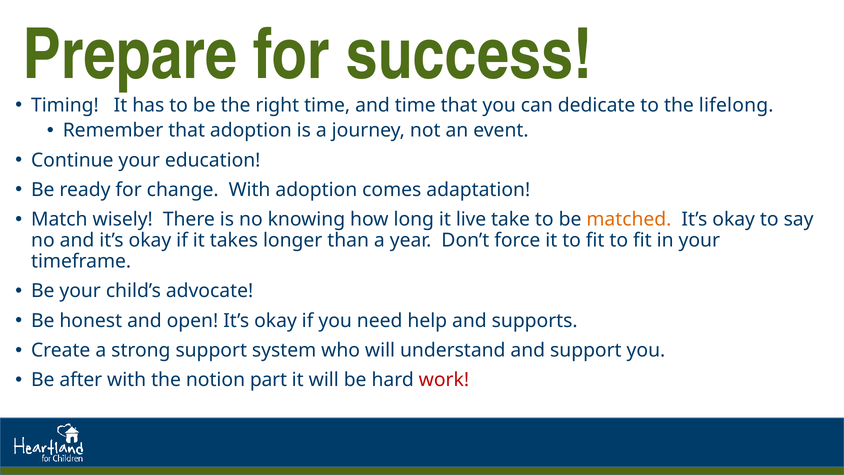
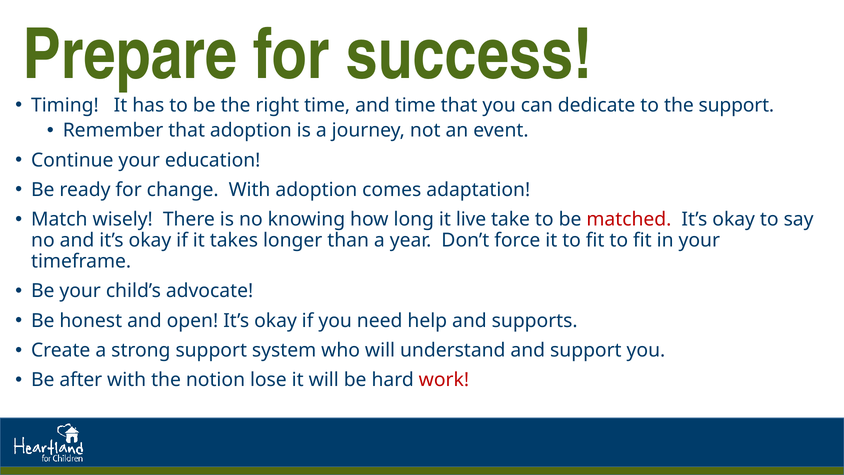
the lifelong: lifelong -> support
matched colour: orange -> red
part: part -> lose
